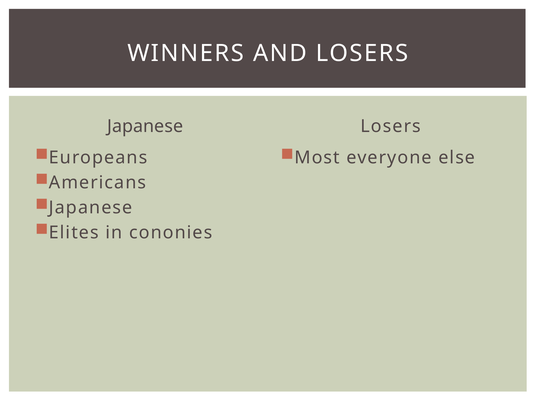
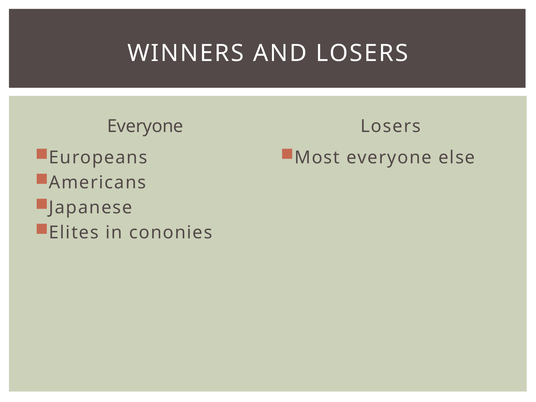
Japanese at (145, 126): Japanese -> Everyone
